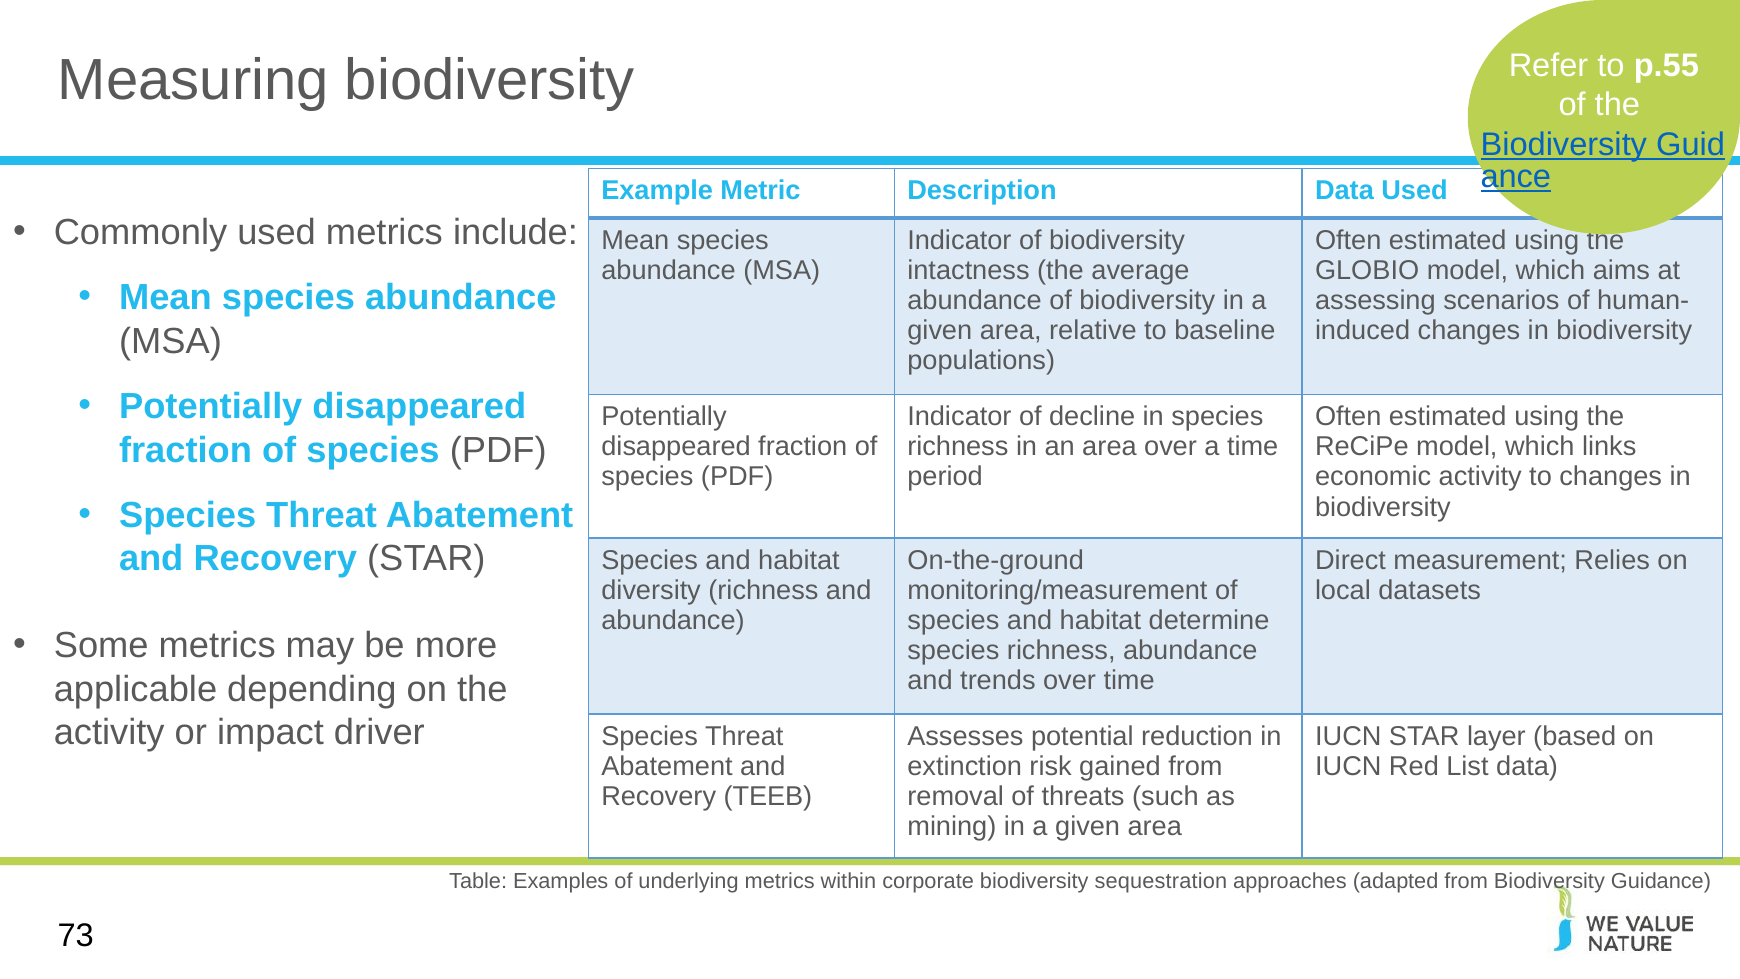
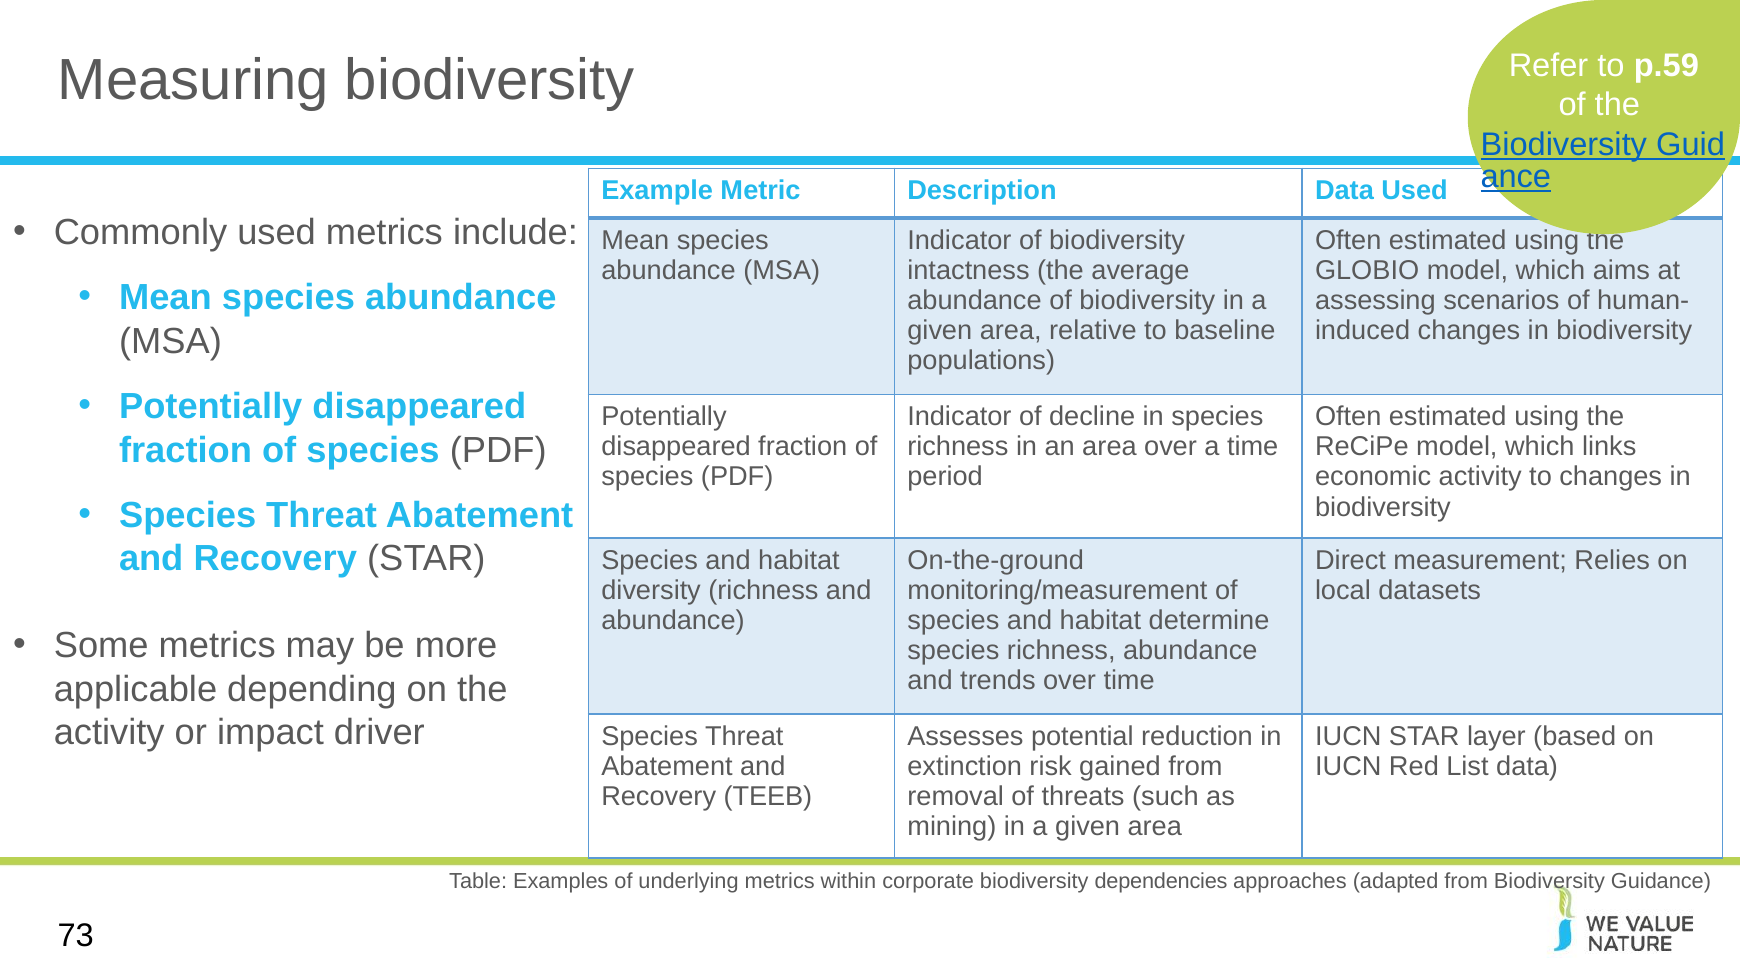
p.55: p.55 -> p.59
sequestration: sequestration -> dependencies
